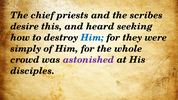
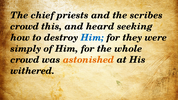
desire at (25, 26): desire -> crowd
astonished colour: purple -> orange
disciples: disciples -> withered
